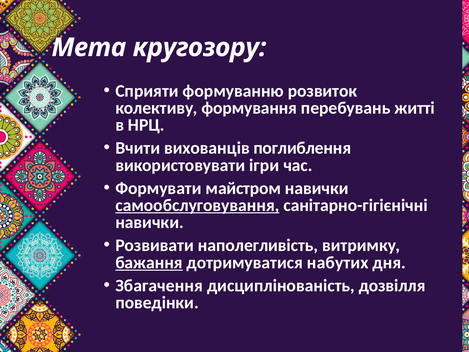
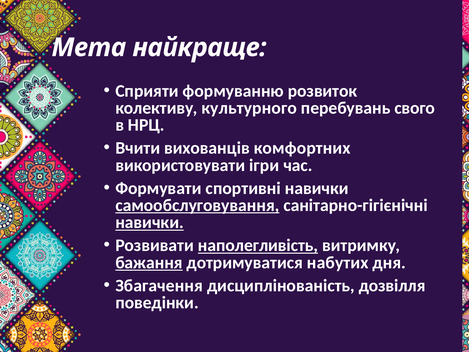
кругозору: кругозору -> найкраще
формування: формування -> культурного
житті: житті -> свого
поглиблення: поглиблення -> комфортних
майстром: майстром -> спортивні
навички at (150, 222) underline: none -> present
наполегливість underline: none -> present
